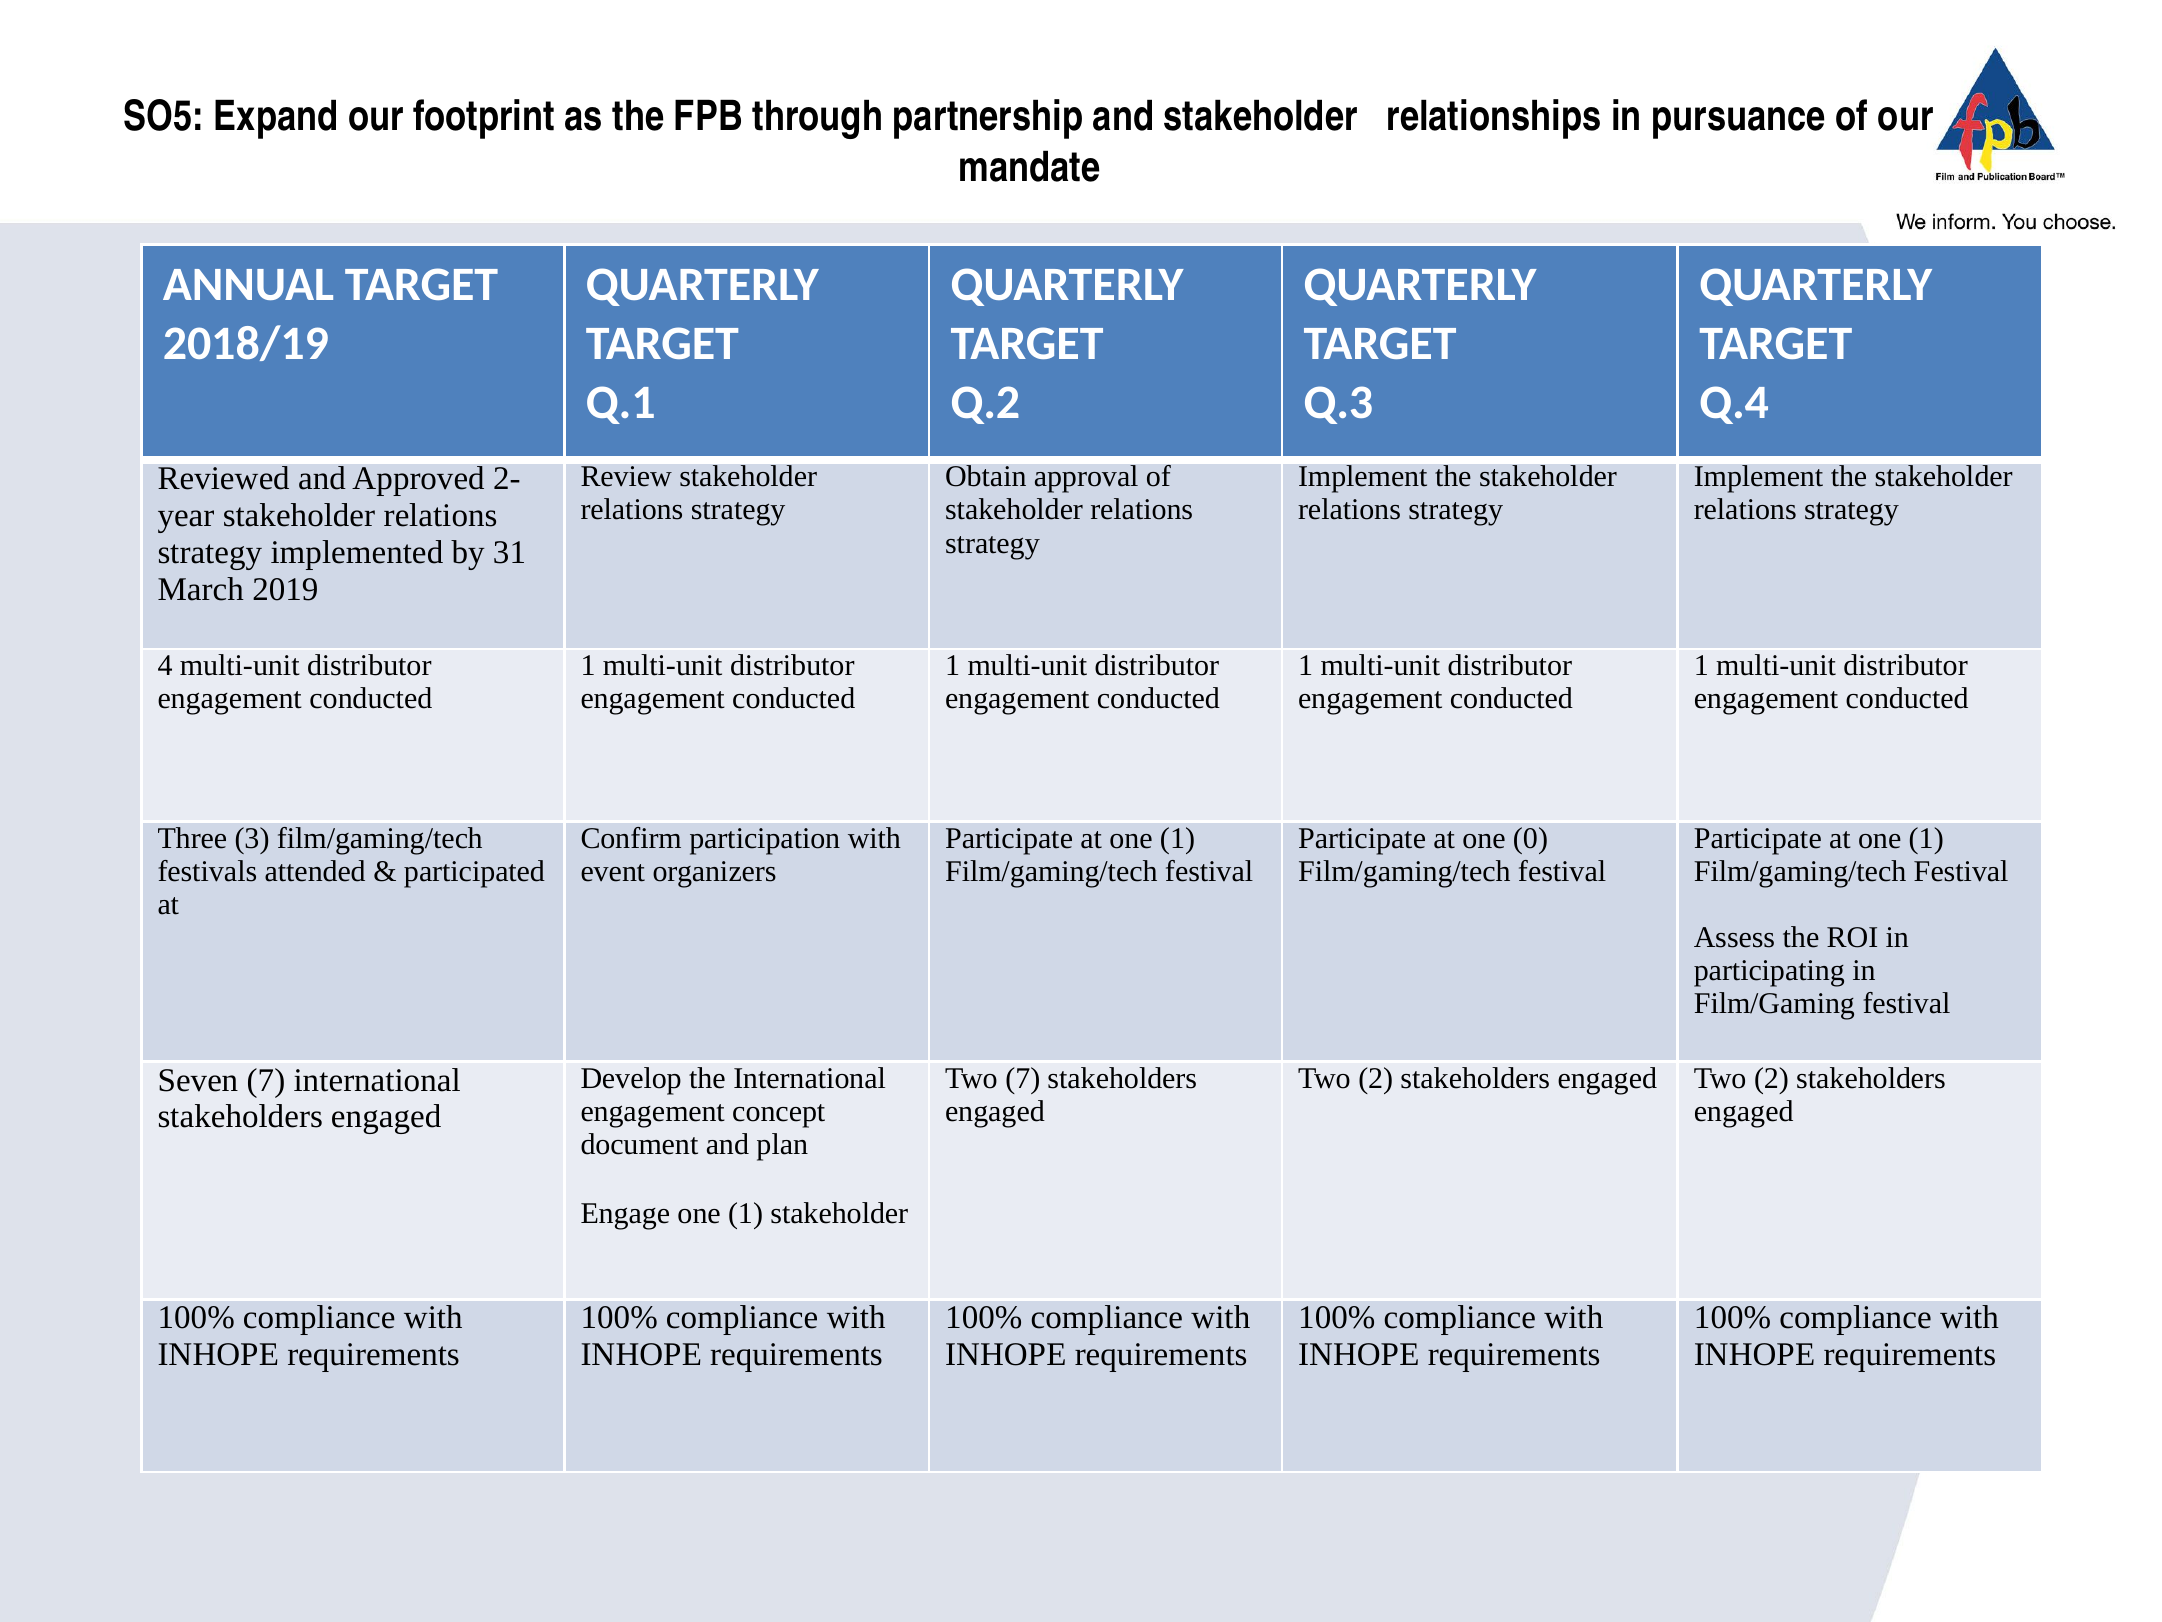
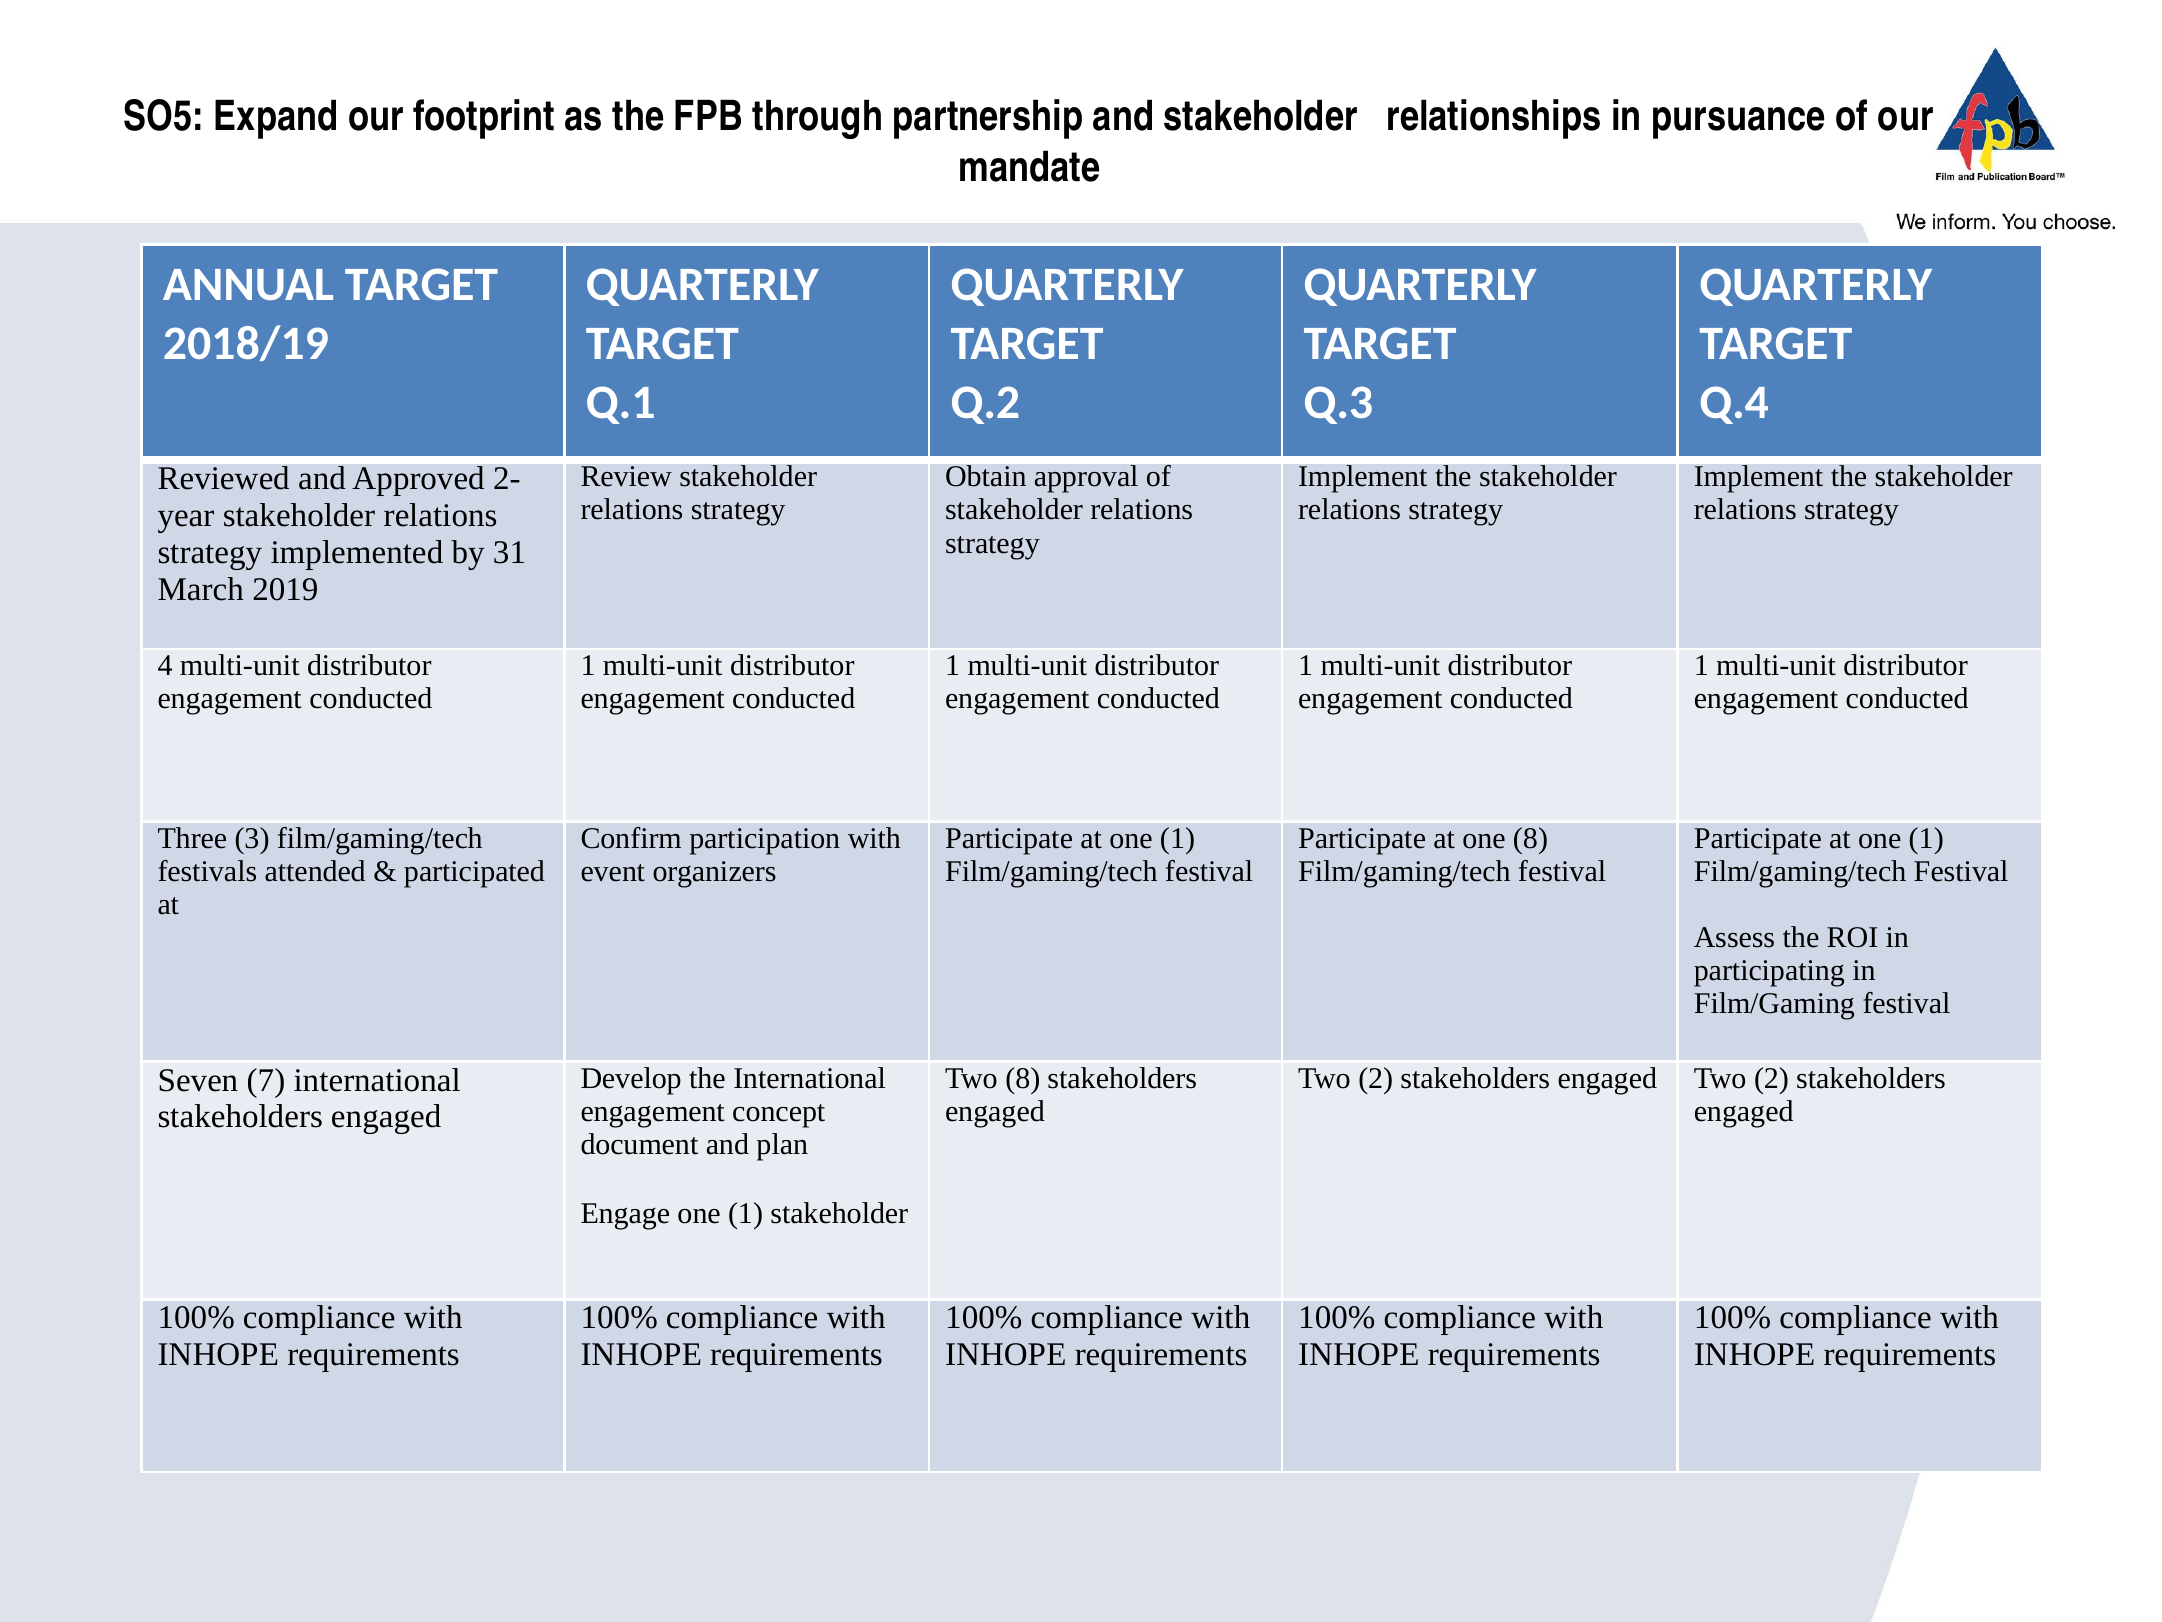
one 0: 0 -> 8
Two 7: 7 -> 8
